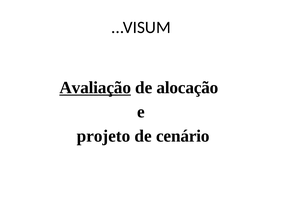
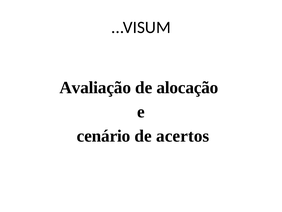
Avaliação underline: present -> none
projeto: projeto -> cenário
cenário: cenário -> acertos
